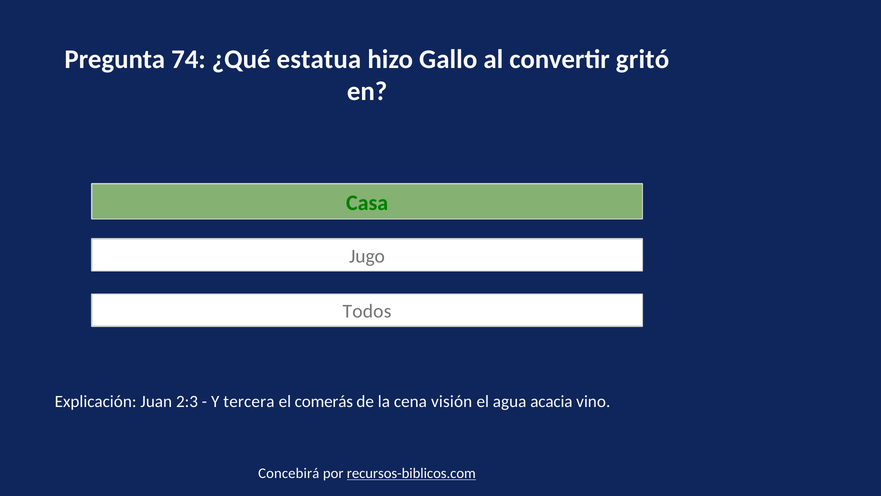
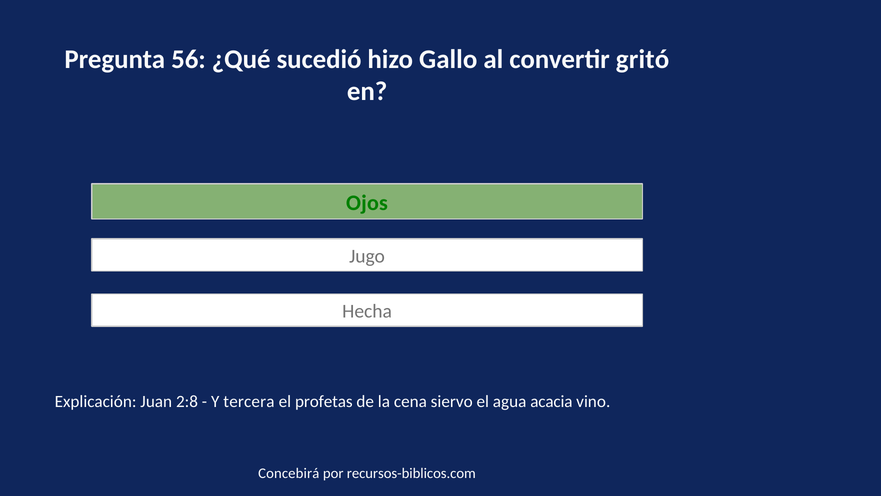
74: 74 -> 56
estatua: estatua -> sucedió
Casa: Casa -> Ojos
Todos: Todos -> Hecha
2:3: 2:3 -> 2:8
comerás: comerás -> profetas
visión: visión -> siervo
recursos-biblicos.com underline: present -> none
